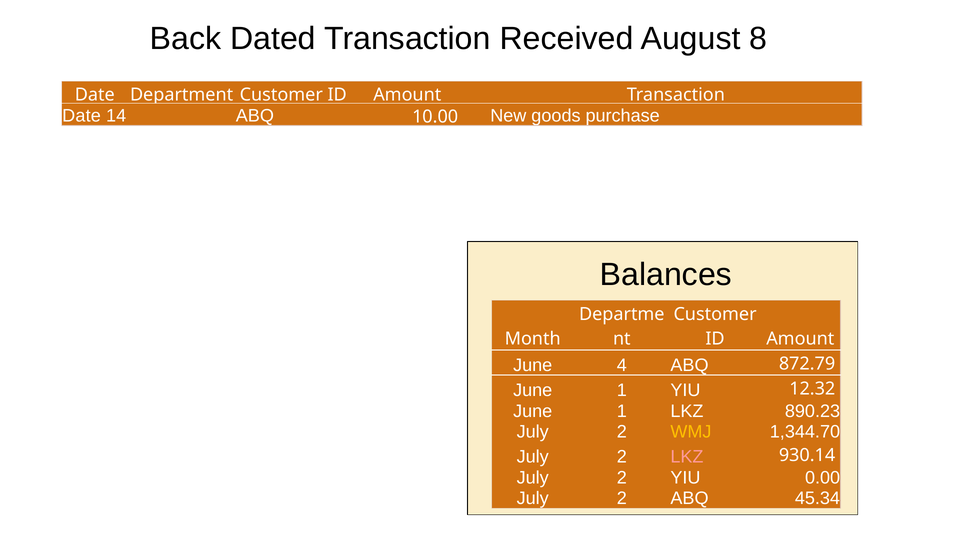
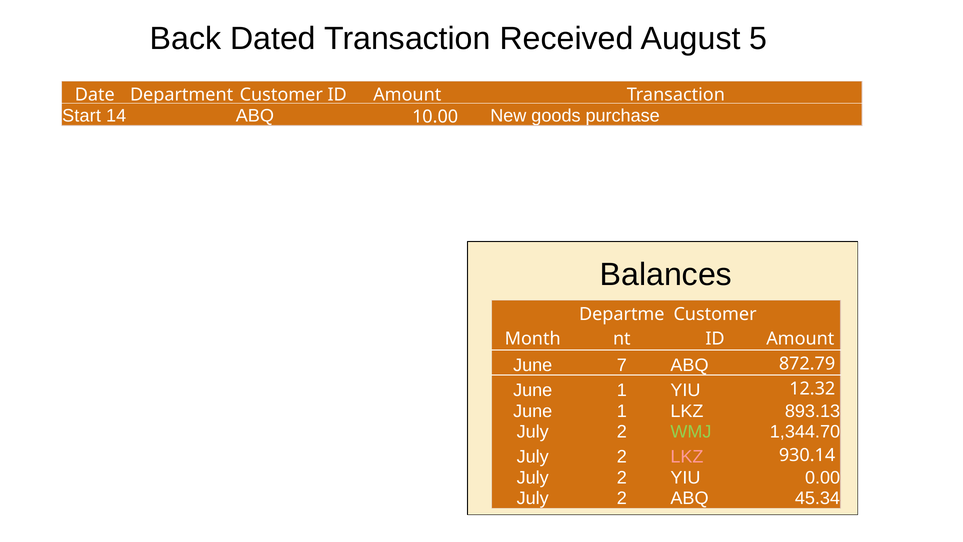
8: 8 -> 5
Date at (82, 116): Date -> Start
4: 4 -> 7
890.23: 890.23 -> 893.13
WMJ colour: yellow -> light green
